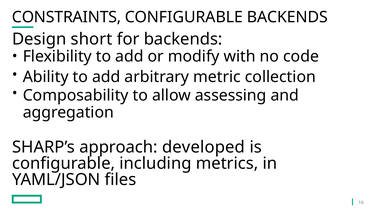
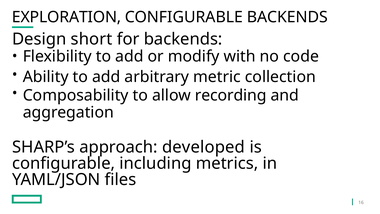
CONSTRAINTS: CONSTRAINTS -> EXPLORATION
assessing: assessing -> recording
